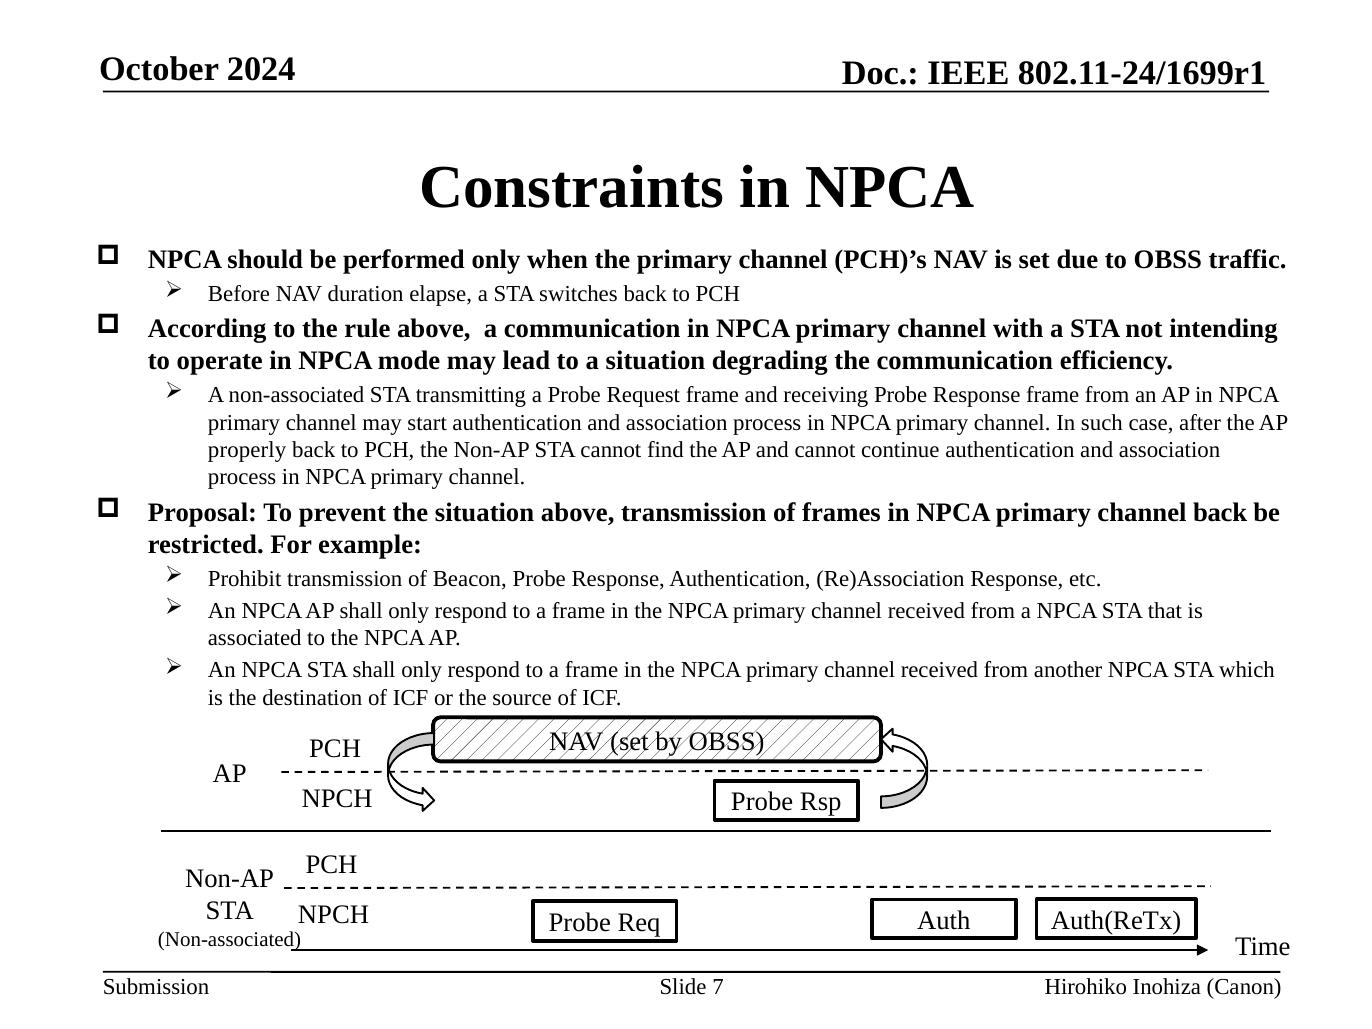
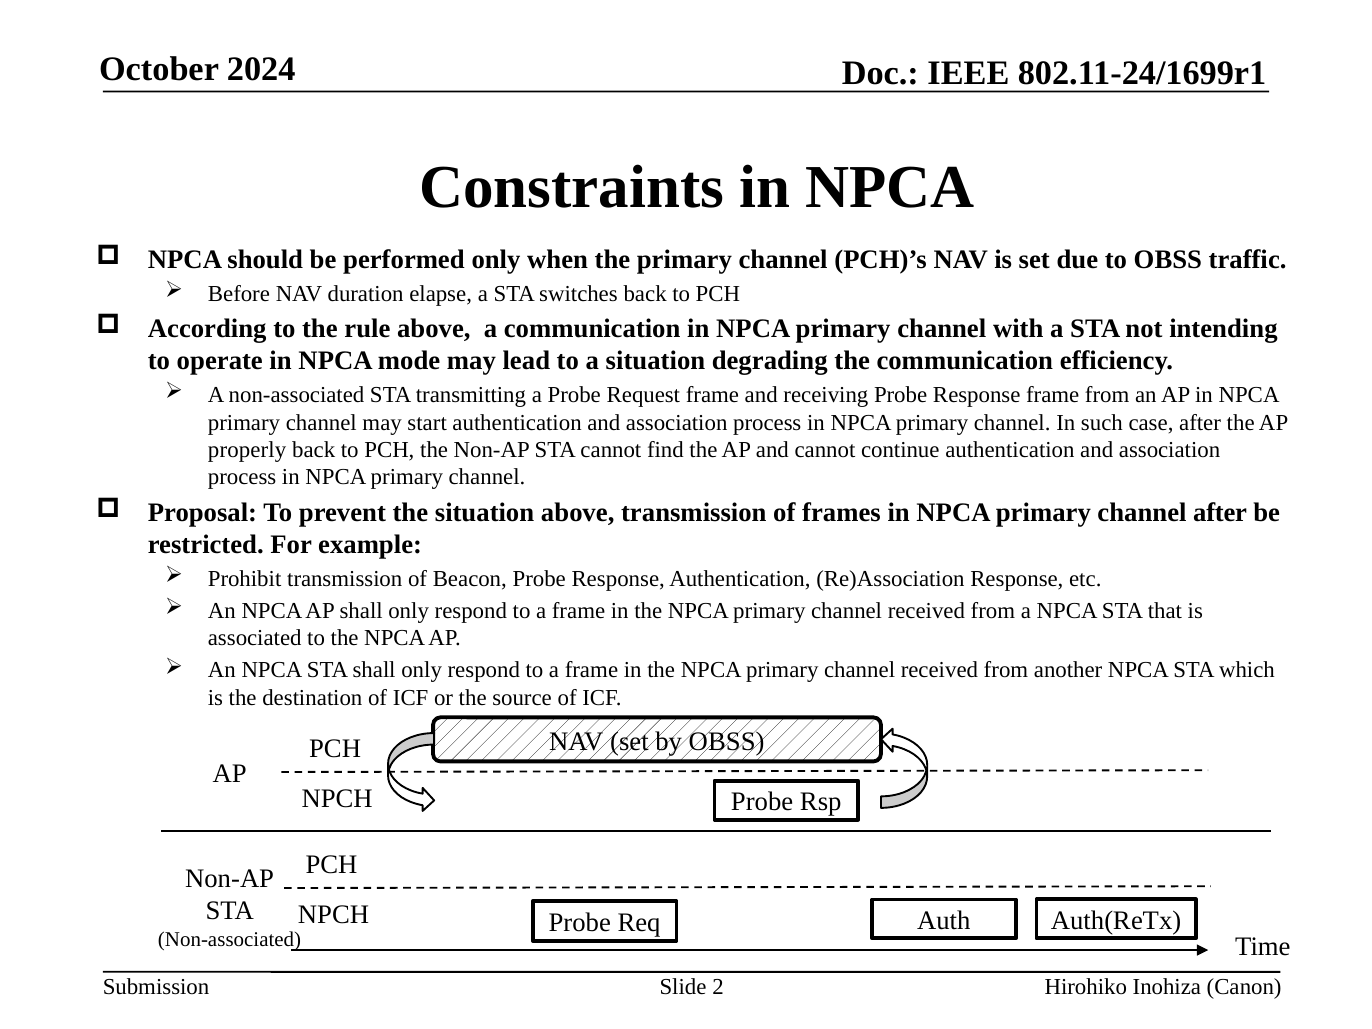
channel back: back -> after
7: 7 -> 2
